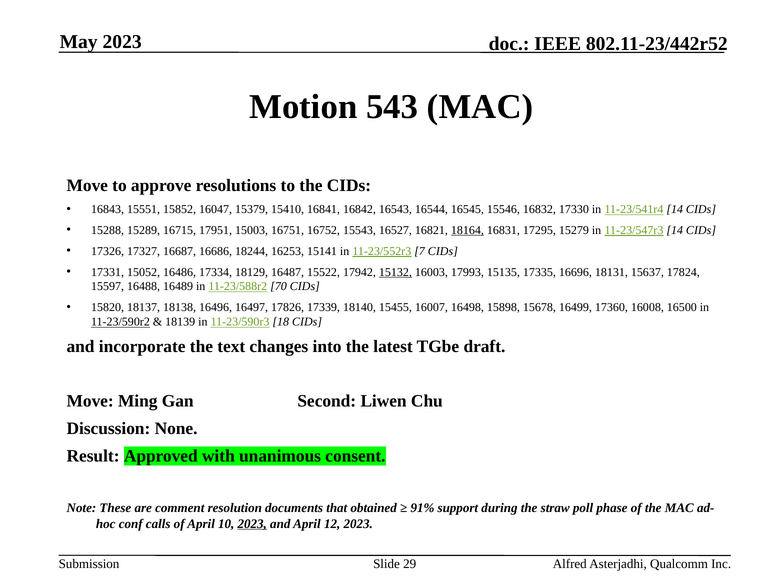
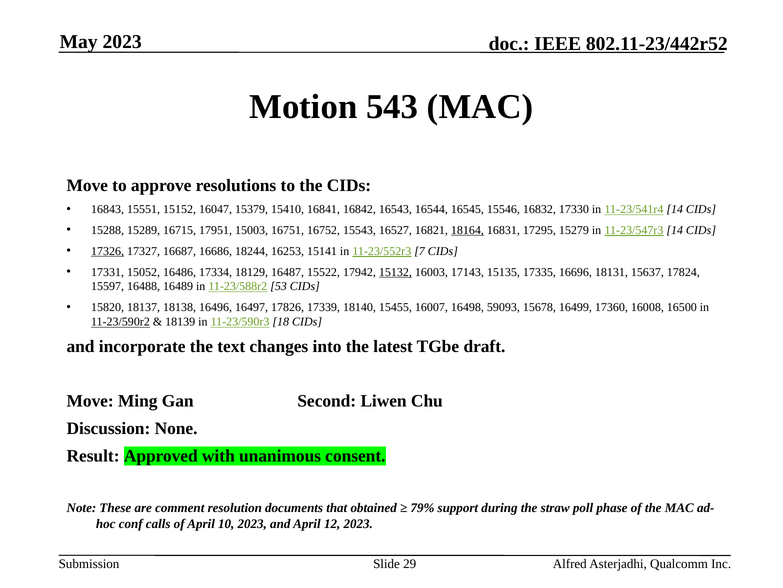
15852: 15852 -> 15152
17326 underline: none -> present
17993: 17993 -> 17143
70: 70 -> 53
15898: 15898 -> 59093
91%: 91% -> 79%
2023 at (252, 523) underline: present -> none
